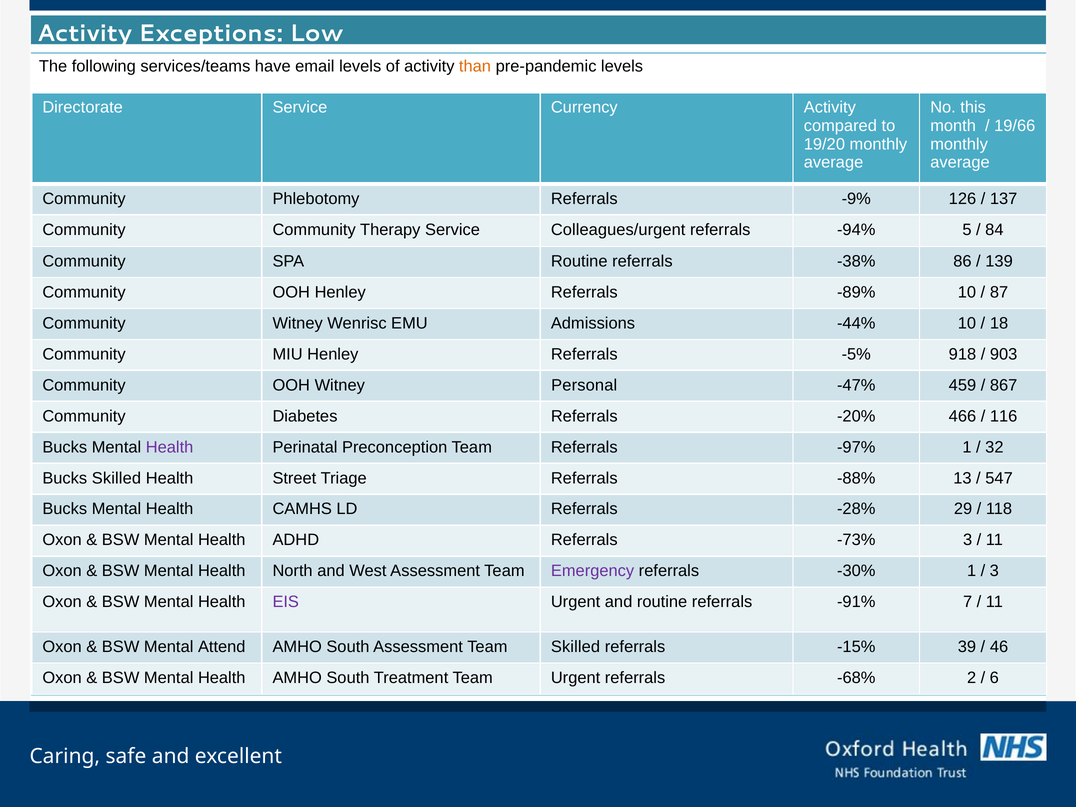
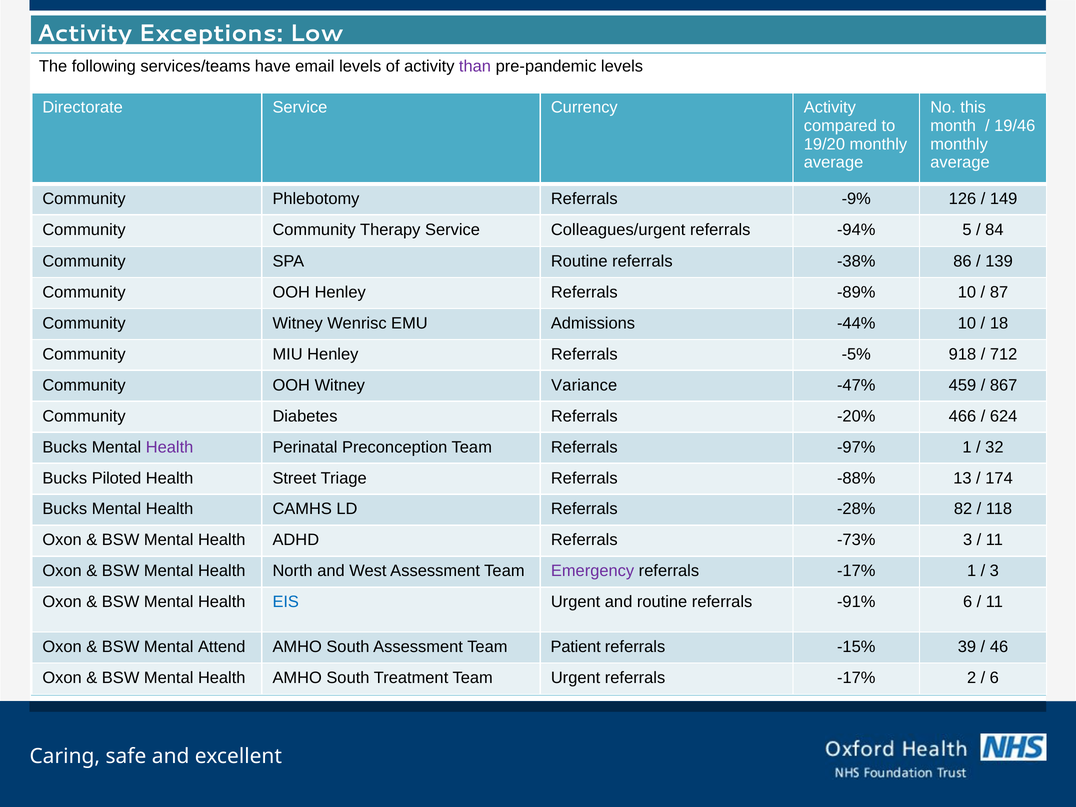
than colour: orange -> purple
19/66: 19/66 -> 19/46
137: 137 -> 149
903: 903 -> 712
Personal: Personal -> Variance
116: 116 -> 624
Bucks Skilled: Skilled -> Piloted
547: 547 -> 174
29: 29 -> 82
-30% at (856, 571): -30% -> -17%
EIS colour: purple -> blue
-91% 7: 7 -> 6
Team Skilled: Skilled -> Patient
Urgent referrals -68%: -68% -> -17%
